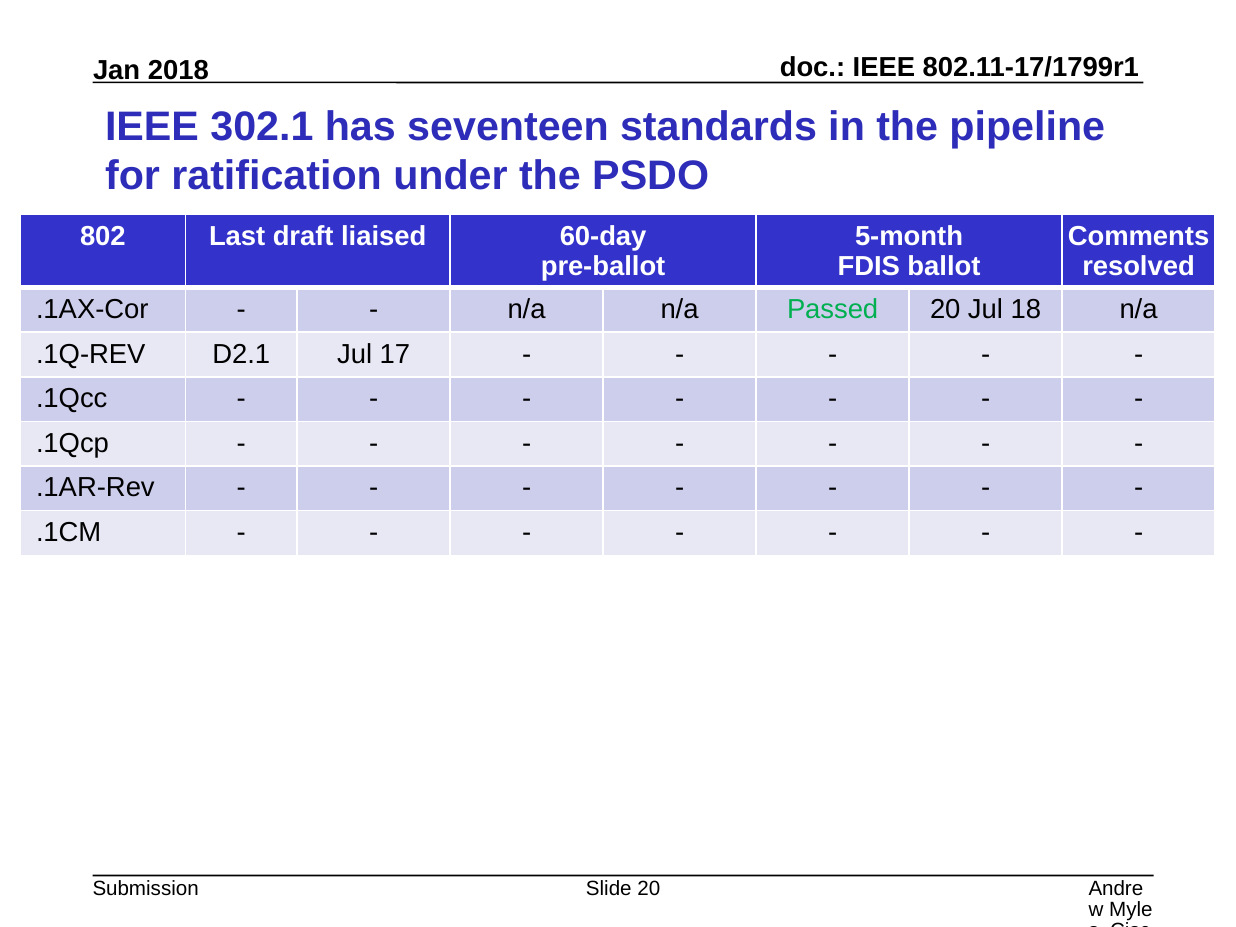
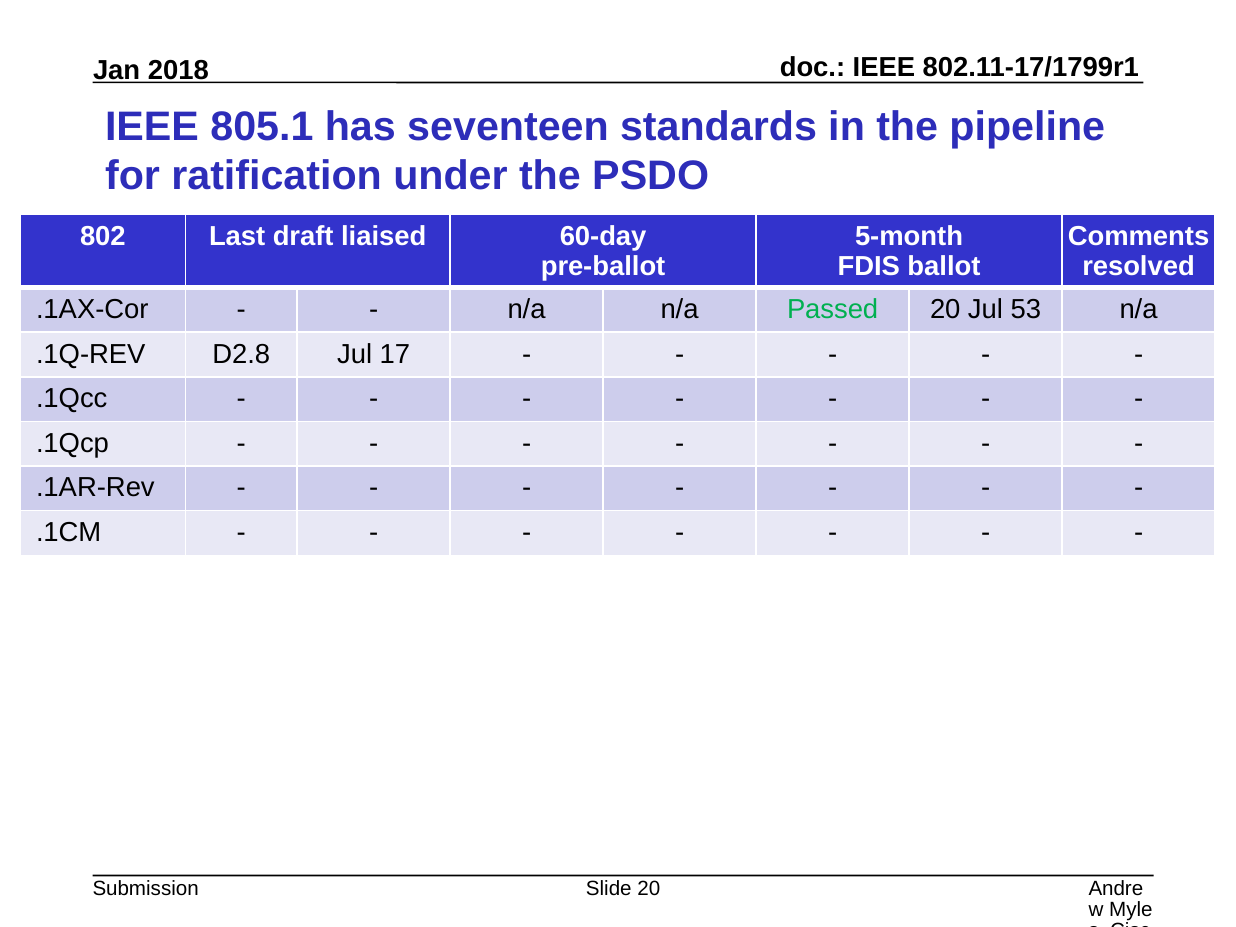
302.1: 302.1 -> 805.1
18: 18 -> 53
D2.1: D2.1 -> D2.8
